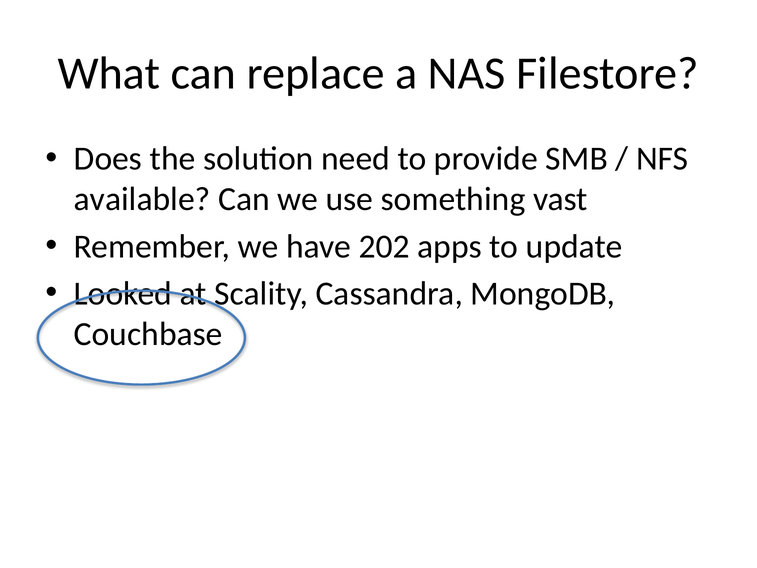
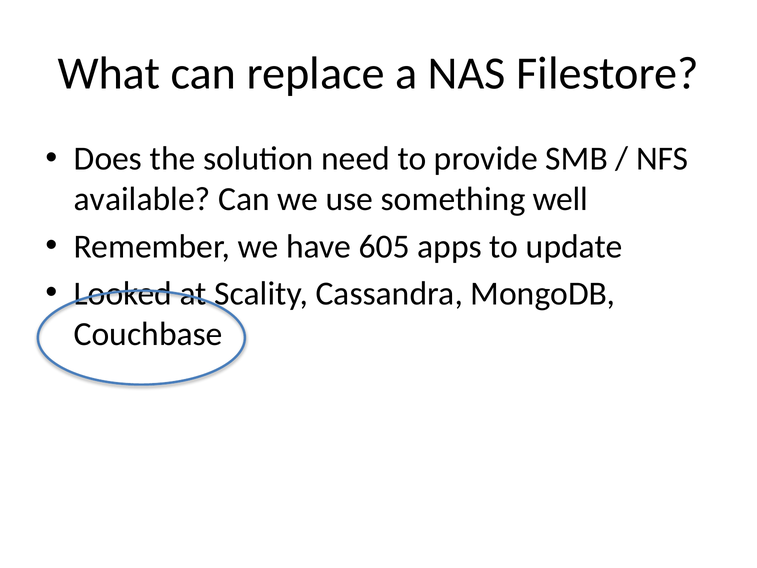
vast: vast -> well
202: 202 -> 605
